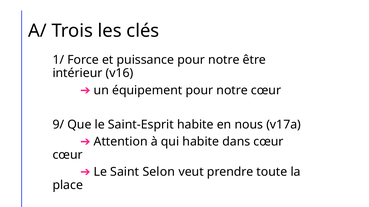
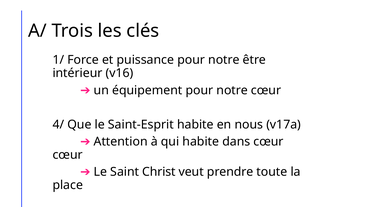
9/: 9/ -> 4/
Selon: Selon -> Christ
